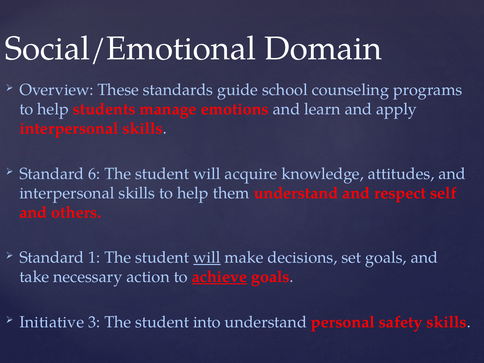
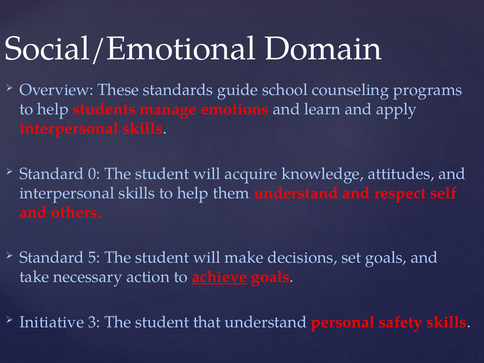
6: 6 -> 0
1: 1 -> 5
will at (207, 258) underline: present -> none
into: into -> that
